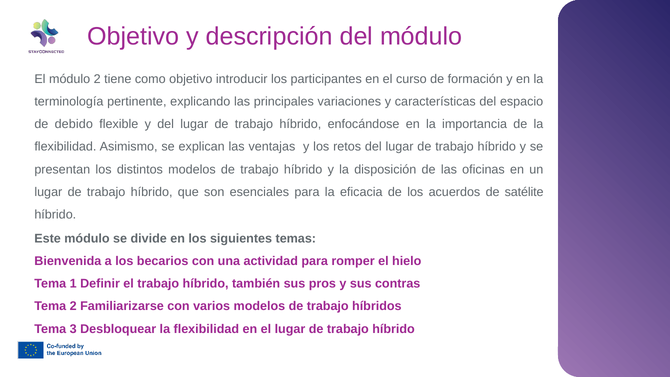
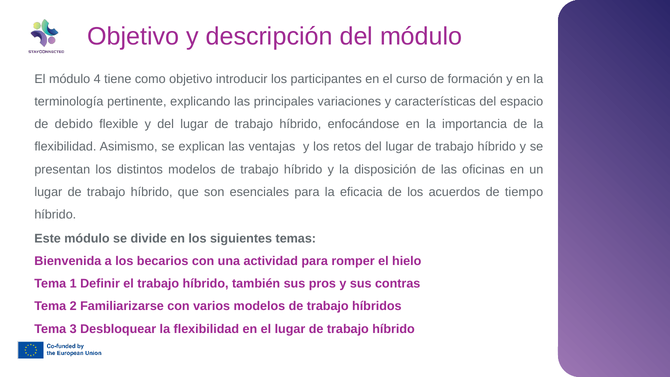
módulo 2: 2 -> 4
satélite: satélite -> tiempo
